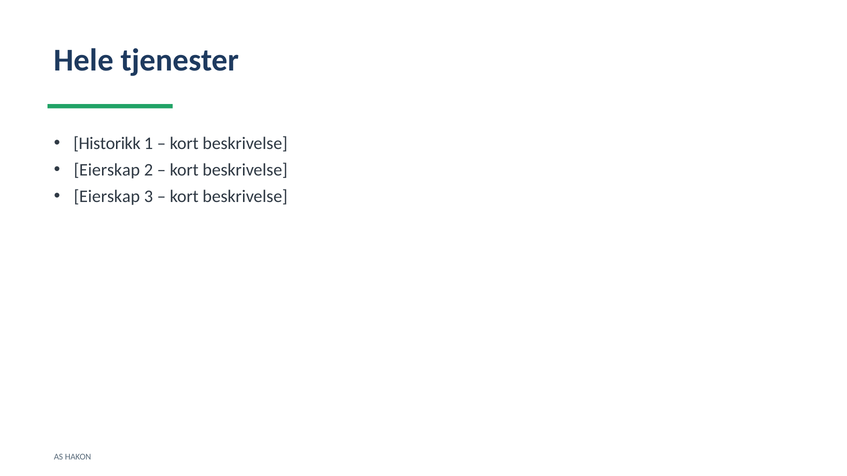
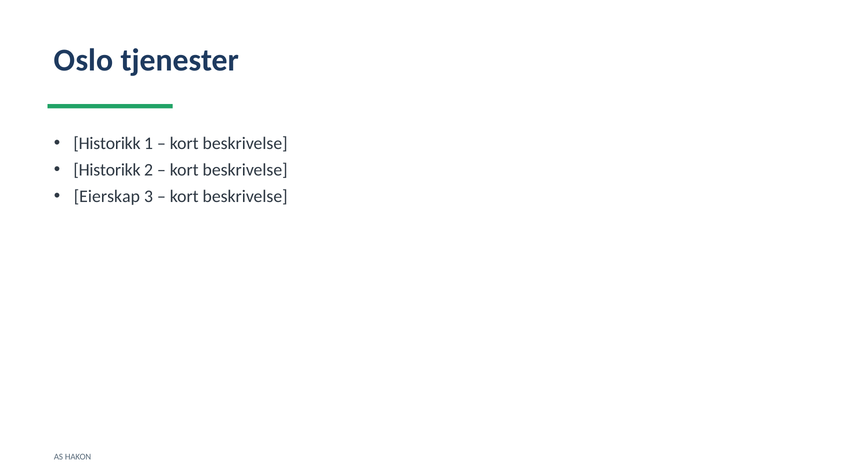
Hele: Hele -> Oslo
Eierskap at (107, 170): Eierskap -> Historikk
